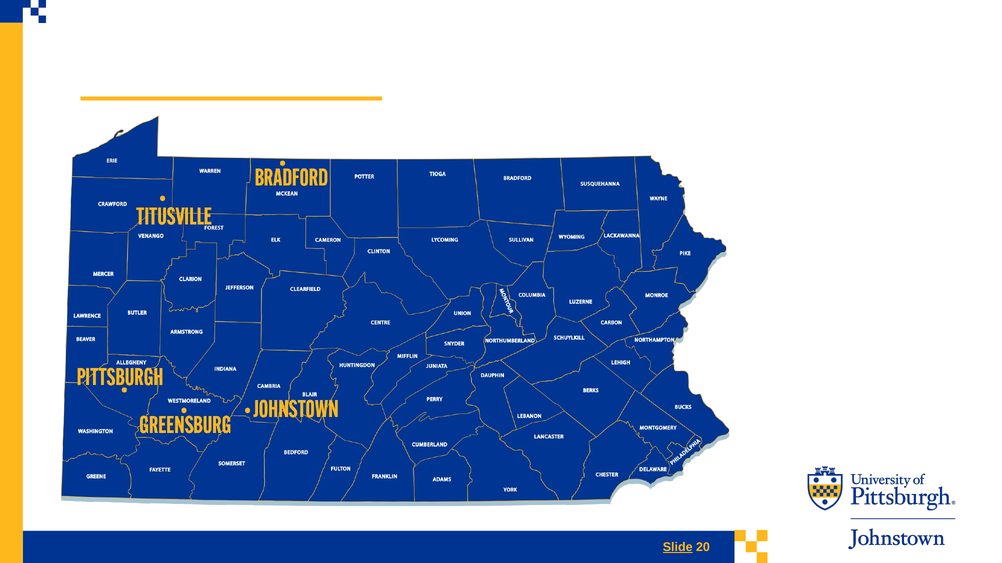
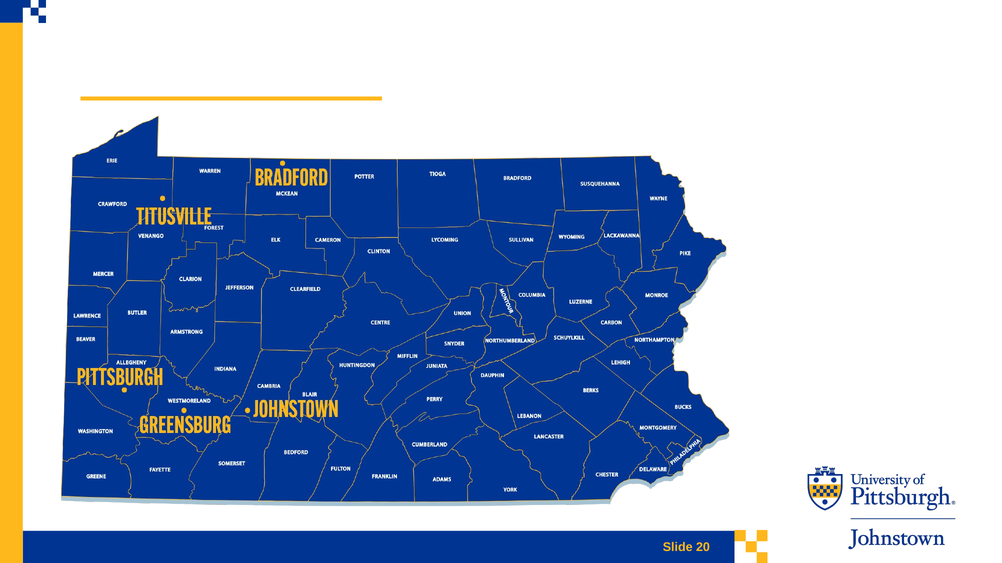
Slide underline: present -> none
